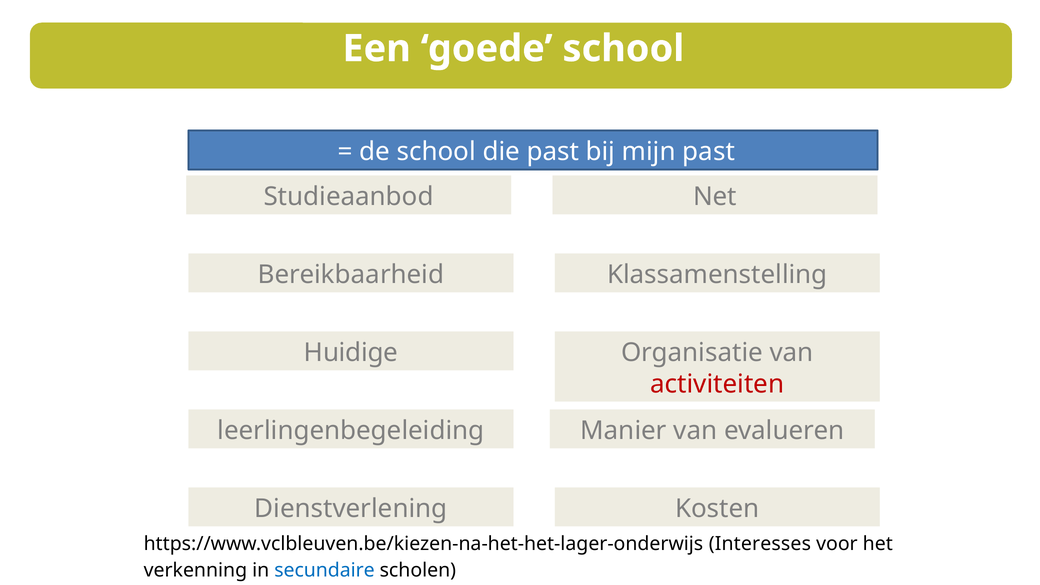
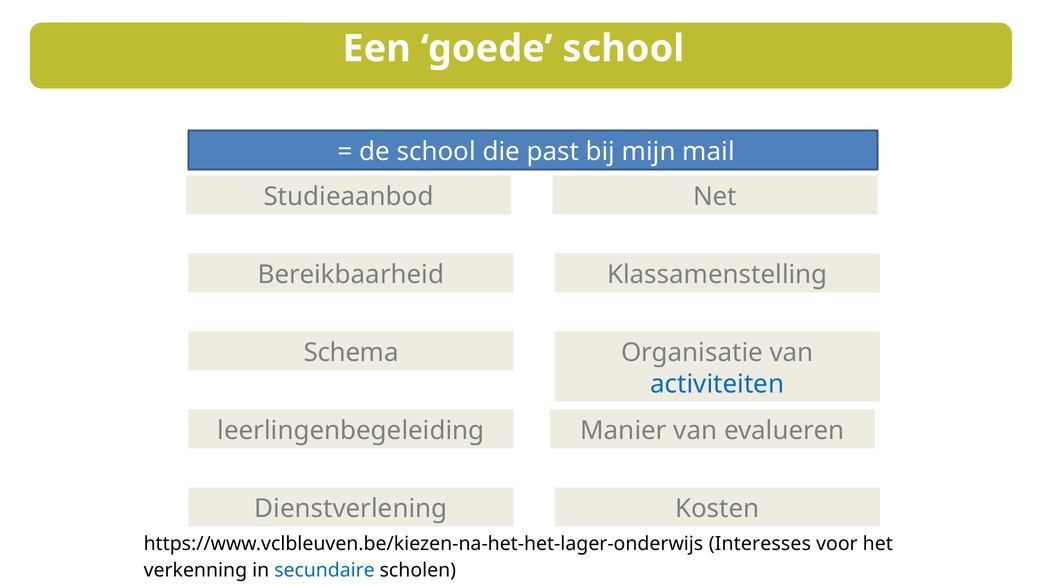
mijn past: past -> mail
Huidige: Huidige -> Schema
activiteiten colour: red -> blue
